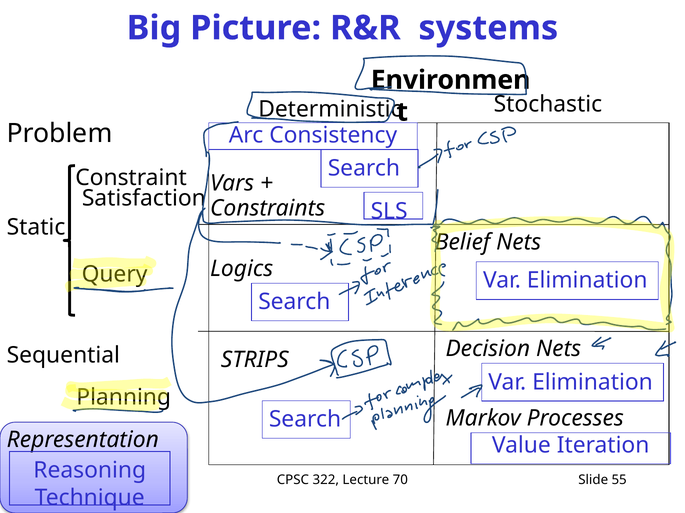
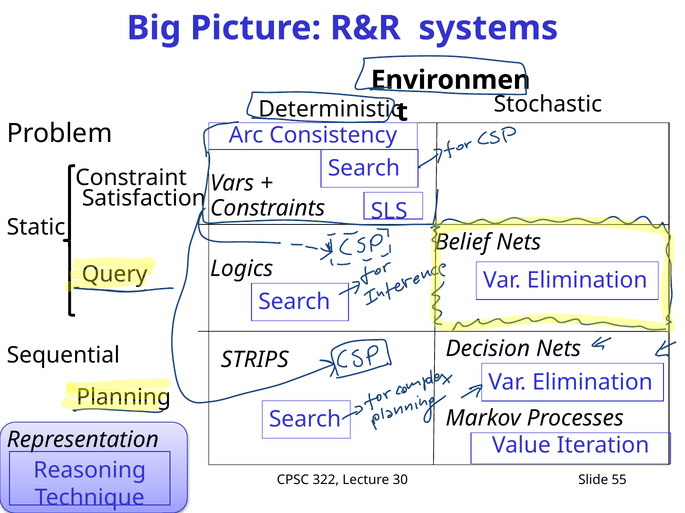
70: 70 -> 30
